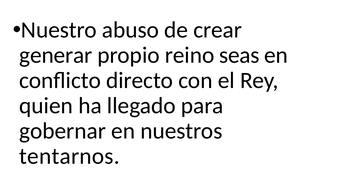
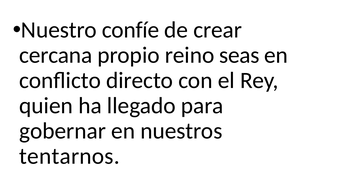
abuso: abuso -> confíe
generar: generar -> cercana
